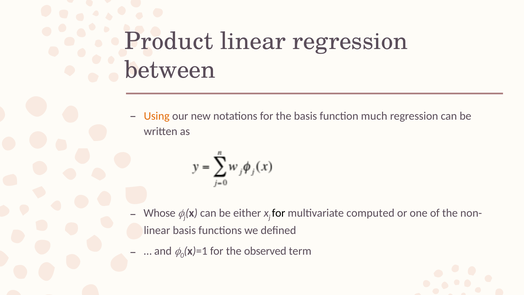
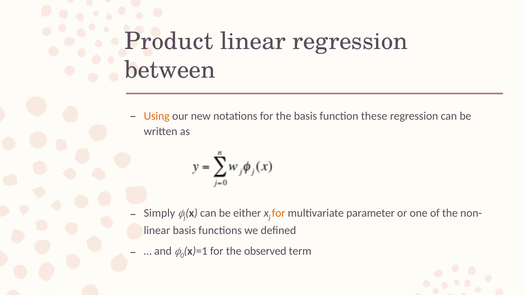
much: much -> these
Whose: Whose -> Simply
for at (279, 213) colour: black -> orange
computed: computed -> parameter
